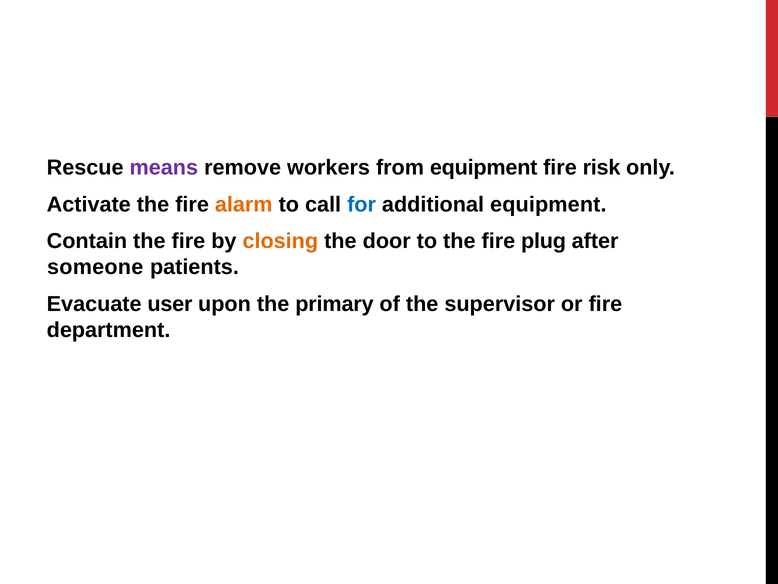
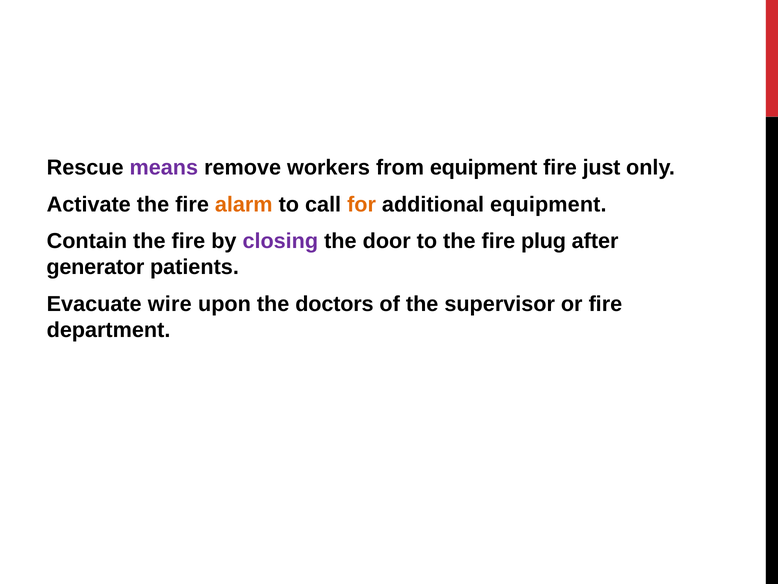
risk: risk -> just
for colour: blue -> orange
closing colour: orange -> purple
someone: someone -> generator
user: user -> wire
primary: primary -> doctors
